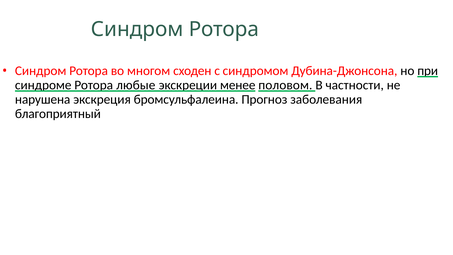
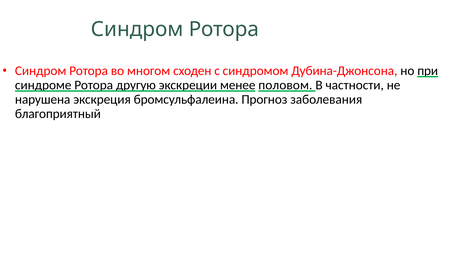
любые: любые -> другую
